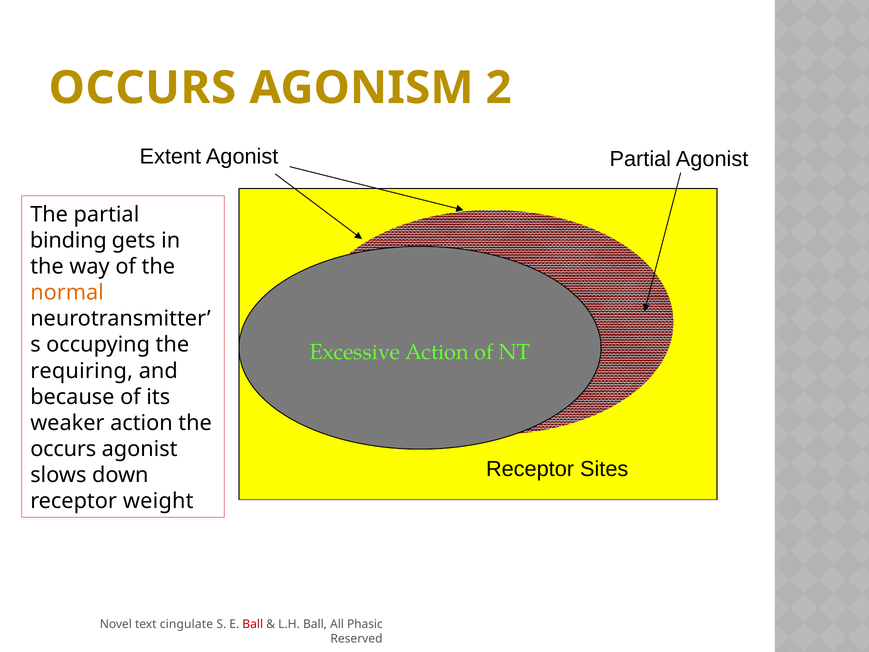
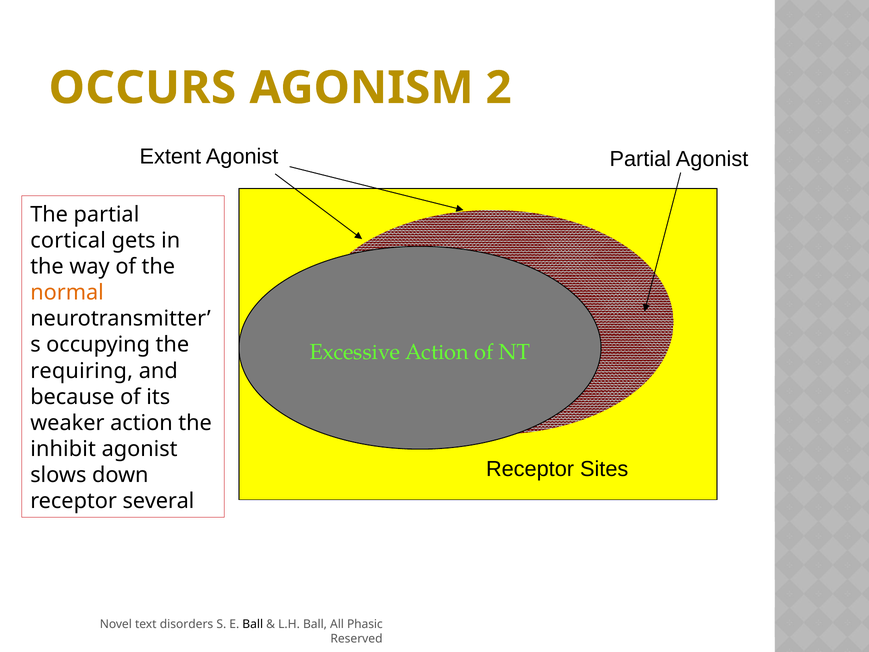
binding: binding -> cortical
occurs at (63, 449): occurs -> inhibit
weight: weight -> several
cingulate: cingulate -> disorders
Ball at (253, 624) colour: red -> black
